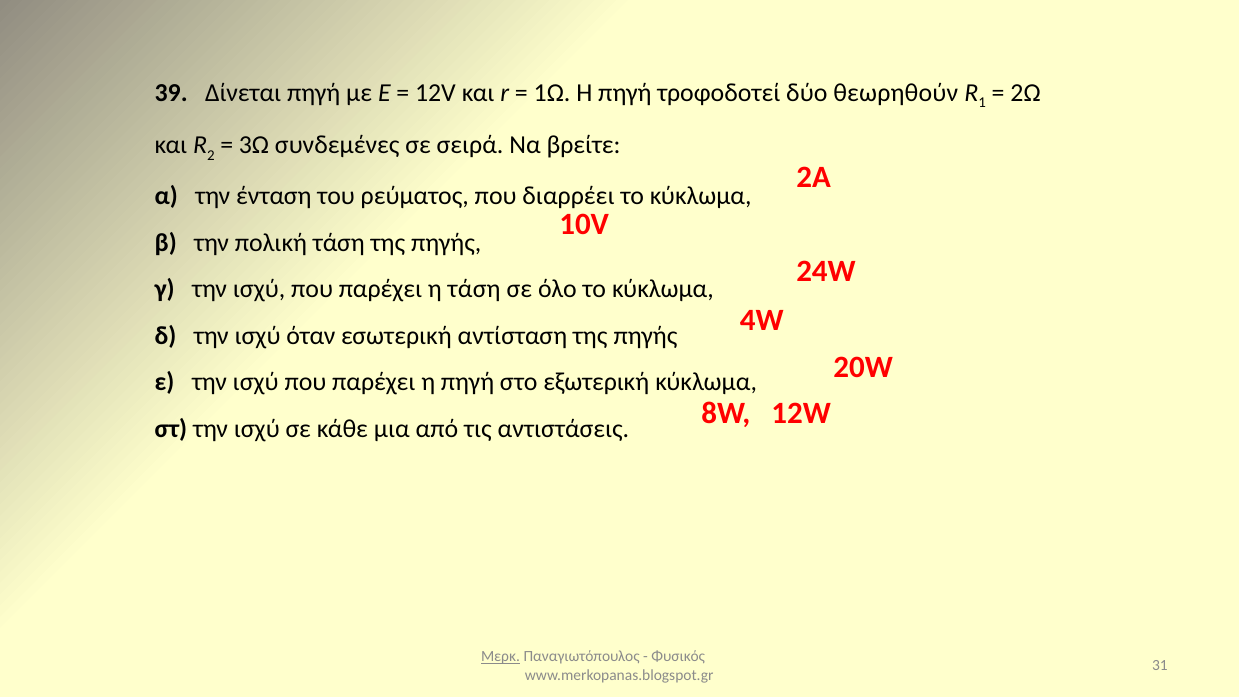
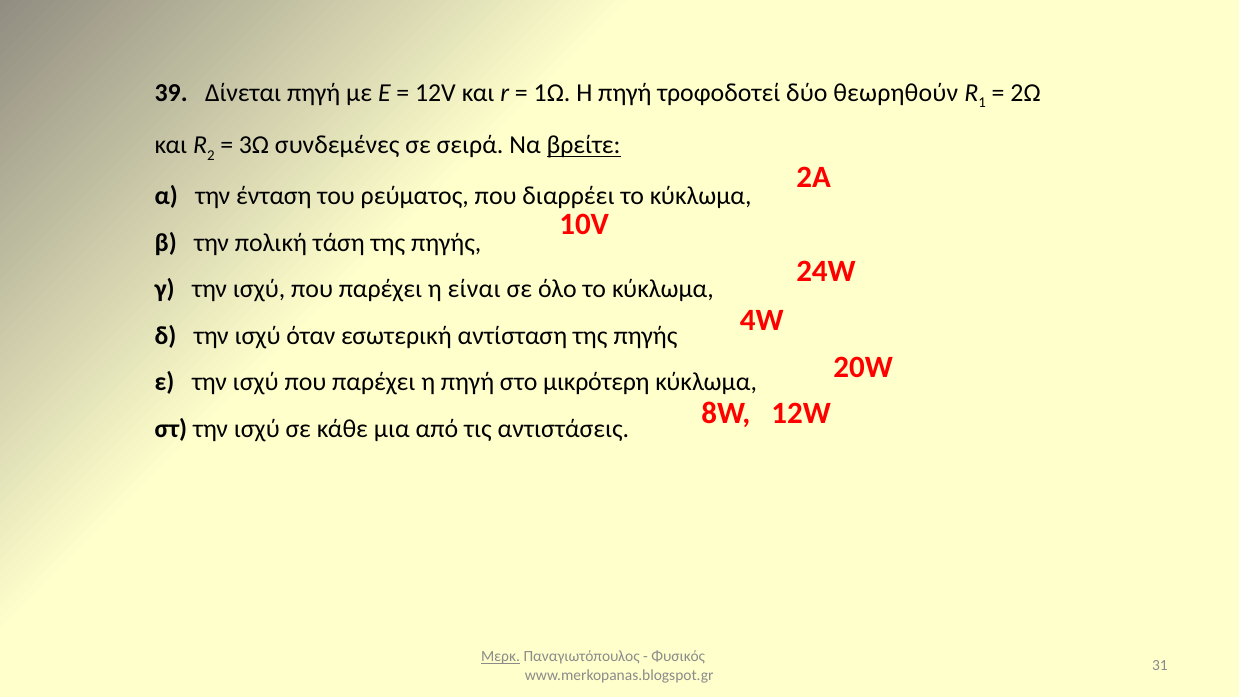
βρείτε underline: none -> present
η τάση: τάση -> είναι
εξωτερική: εξωτερική -> μικρότερη
